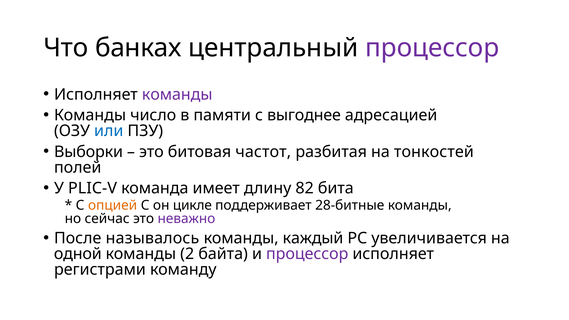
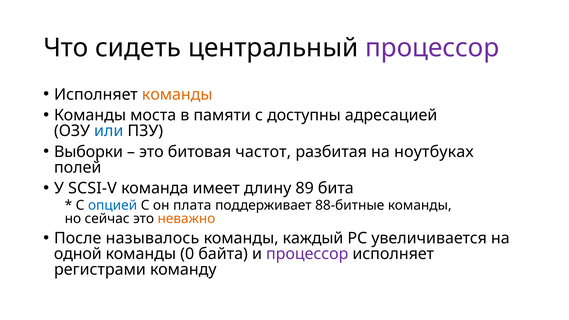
банках: банках -> сидеть
команды at (177, 94) colour: purple -> orange
число: число -> моста
выгоднее: выгоднее -> доступны
тонкостей: тонкостей -> ноутбуках
PLIC-V: PLIC-V -> SCSI-V
82: 82 -> 89
опцией colour: orange -> blue
цикле: цикле -> плата
28-битные: 28-битные -> 88-битные
неважно colour: purple -> orange
2: 2 -> 0
